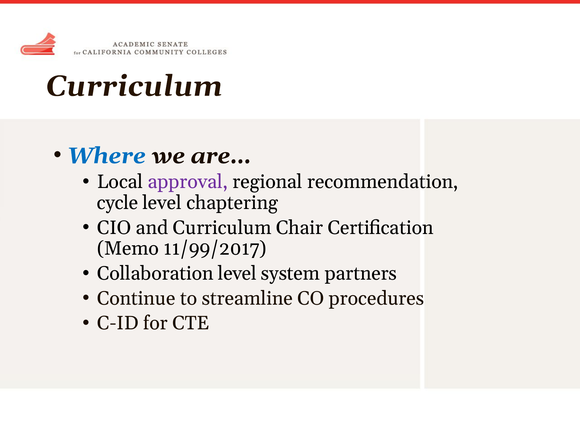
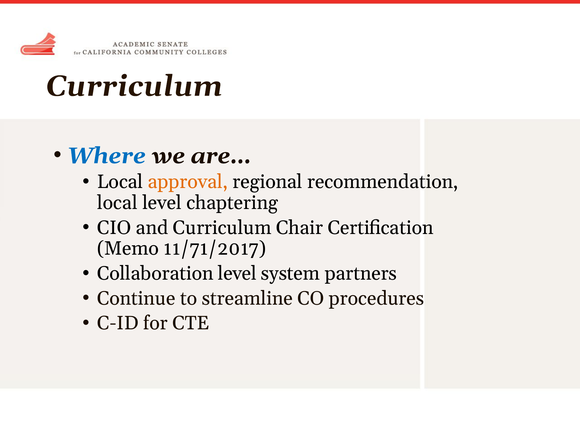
approval colour: purple -> orange
cycle at (117, 203): cycle -> local
11/99/2017: 11/99/2017 -> 11/71/2017
